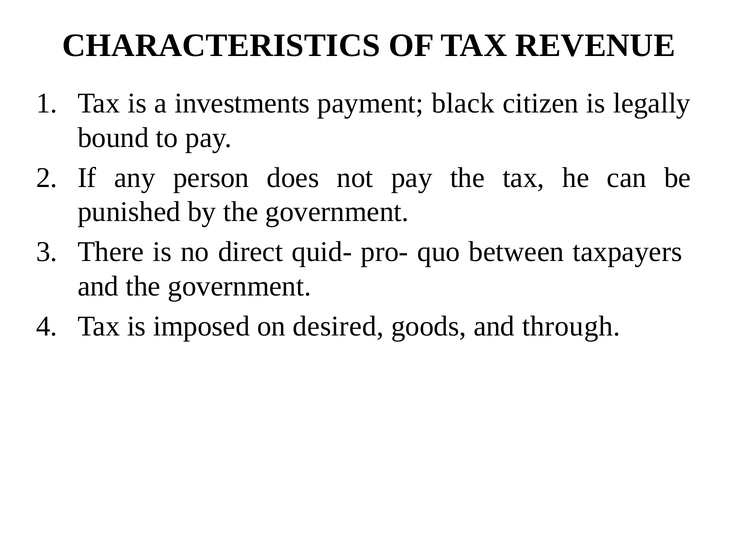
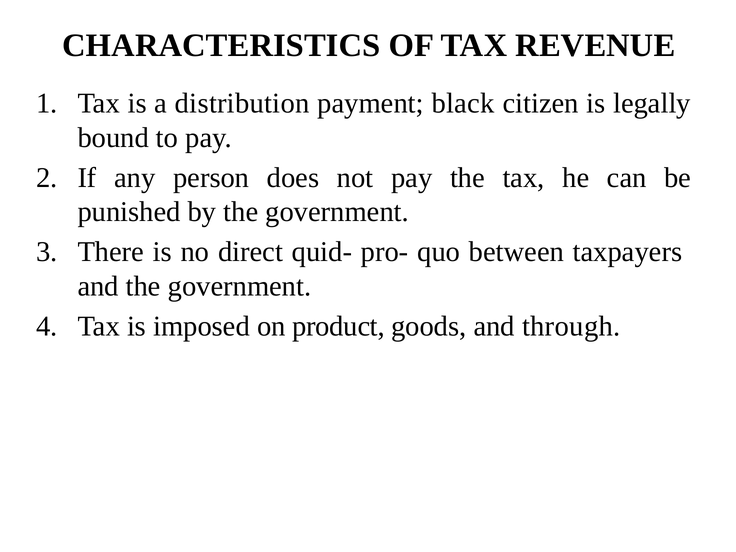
investments: investments -> distribution
desired: desired -> product
